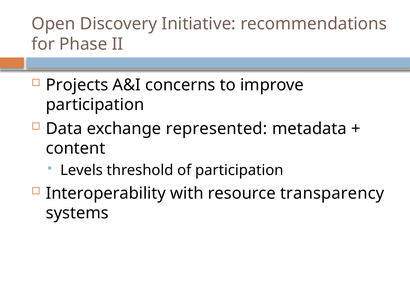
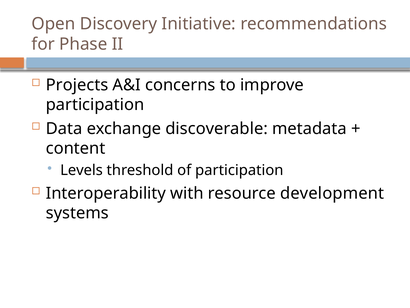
represented: represented -> discoverable
transparency: transparency -> development
